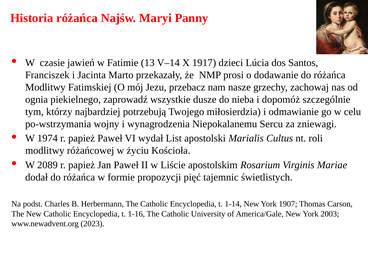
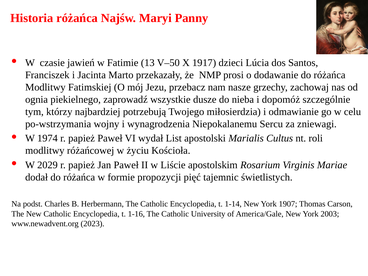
V–14: V–14 -> V–50
2089: 2089 -> 2029
